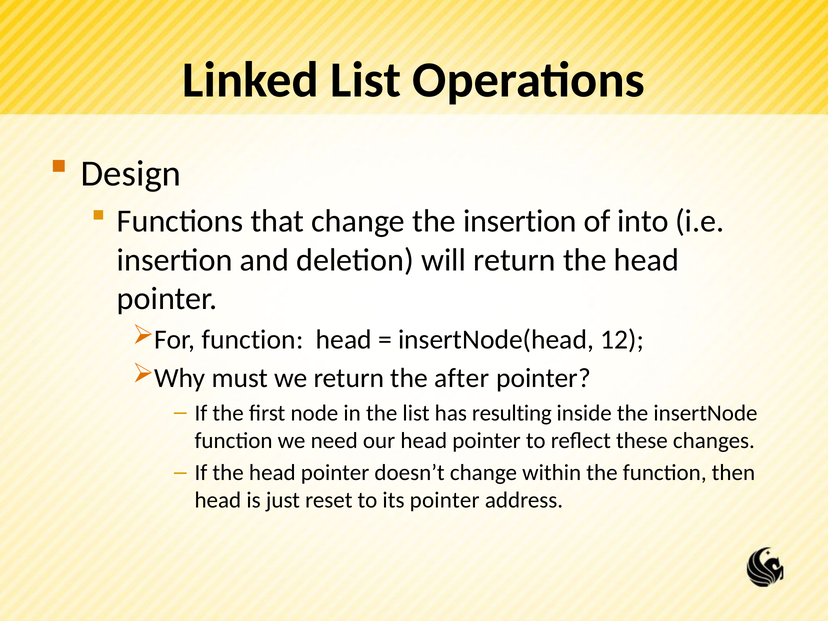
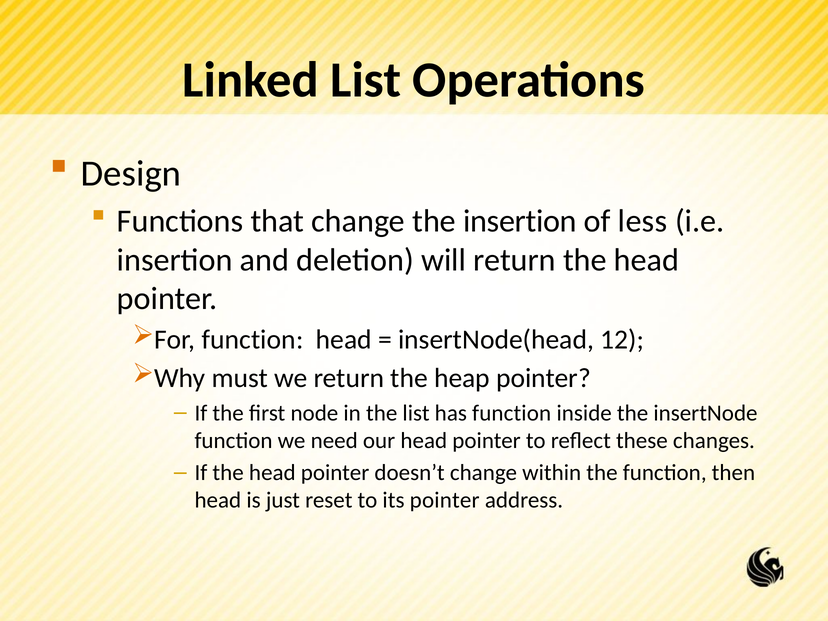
into: into -> less
after: after -> heap
has resulting: resulting -> function
